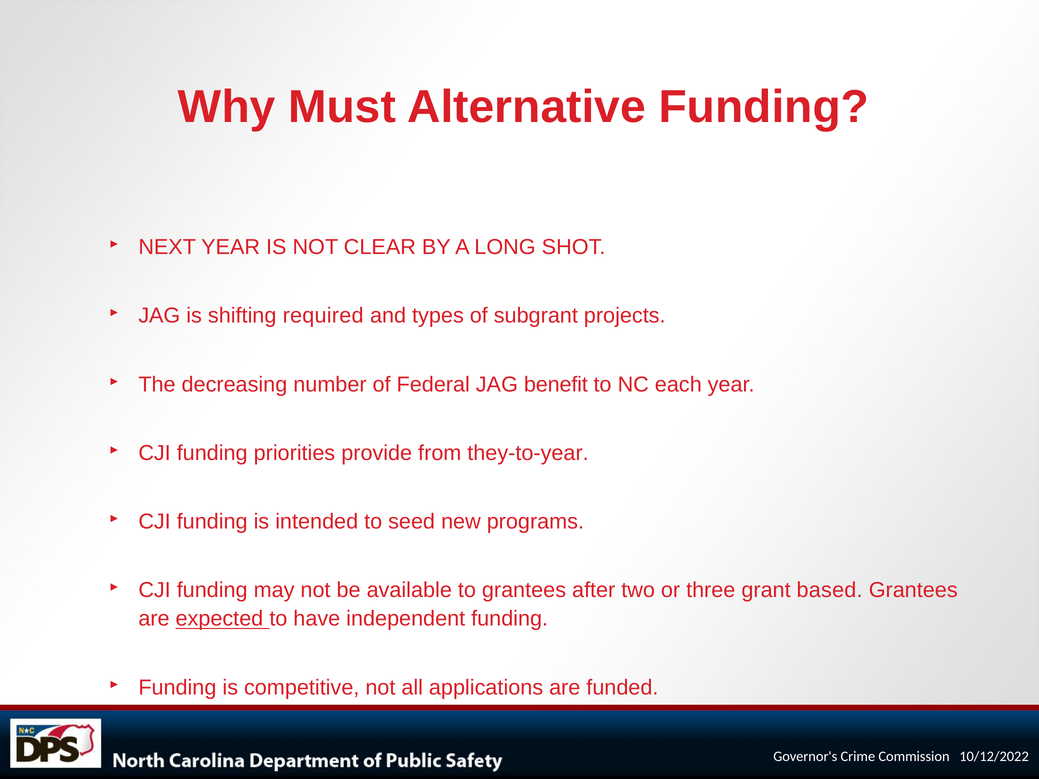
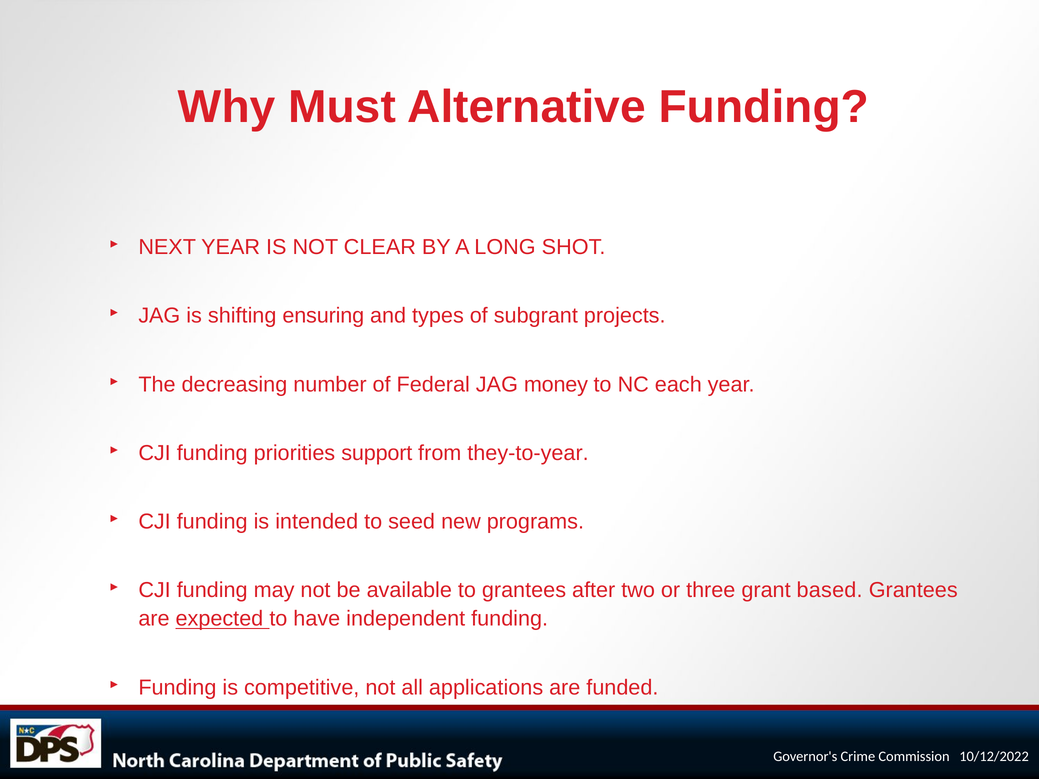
required: required -> ensuring
benefit: benefit -> money
provide: provide -> support
